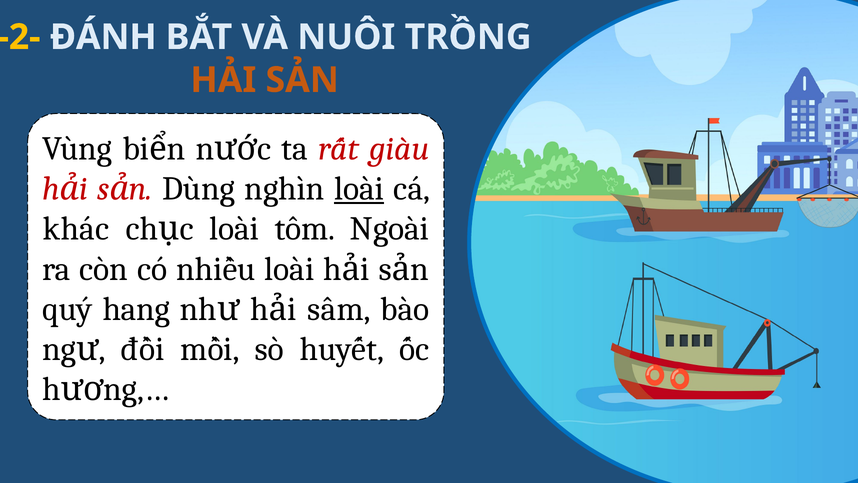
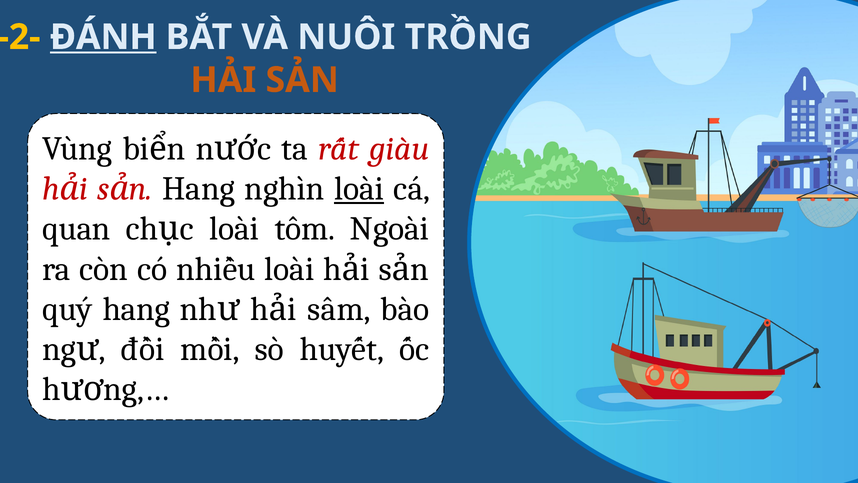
ĐÁNH underline: none -> present
Dùng at (199, 189): Dùng -> Hang
khác: khác -> quan
